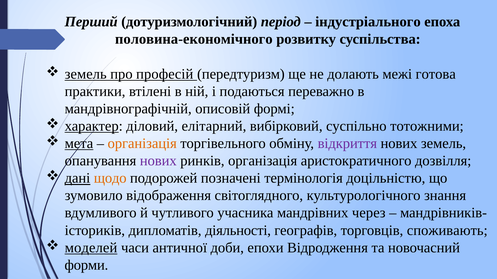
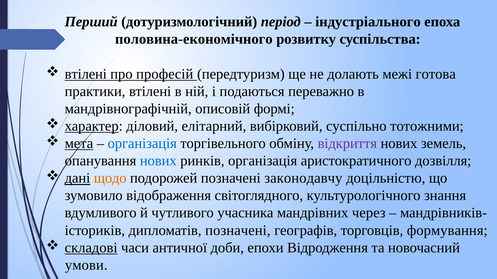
земель at (86, 74): земель -> втілені
організація at (142, 144) colour: orange -> blue
нових at (158, 161) colour: purple -> blue
термінологія: термінологія -> законодавчу
дипломатів діяльності: діяльності -> позначені
споживають: споживають -> формування
моделей: моделей -> складові
форми: форми -> умови
